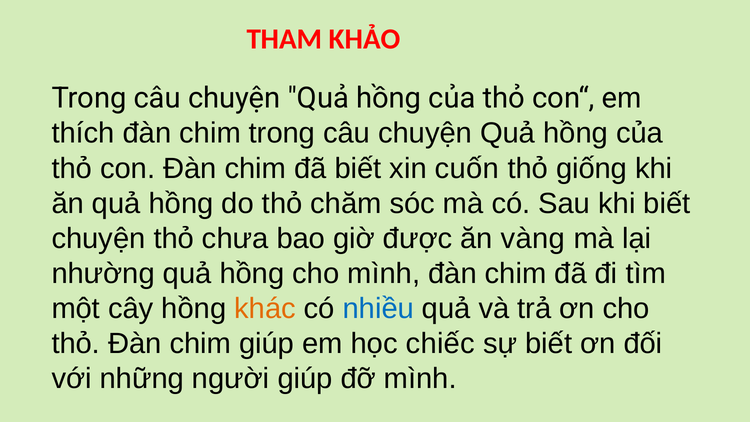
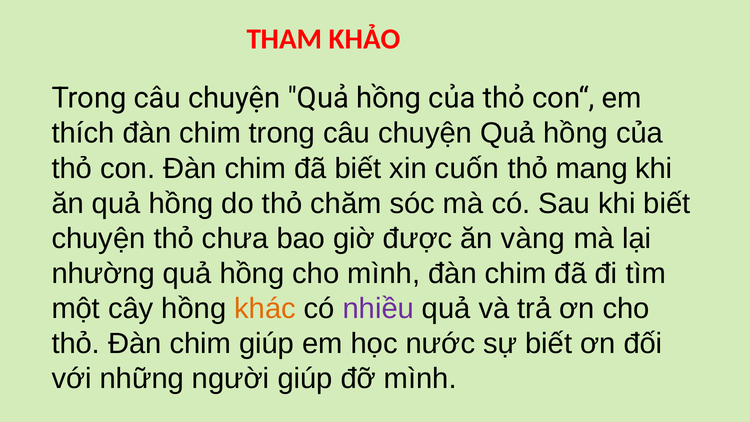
giống: giống -> mang
nhiều colour: blue -> purple
chiếc: chiếc -> nước
